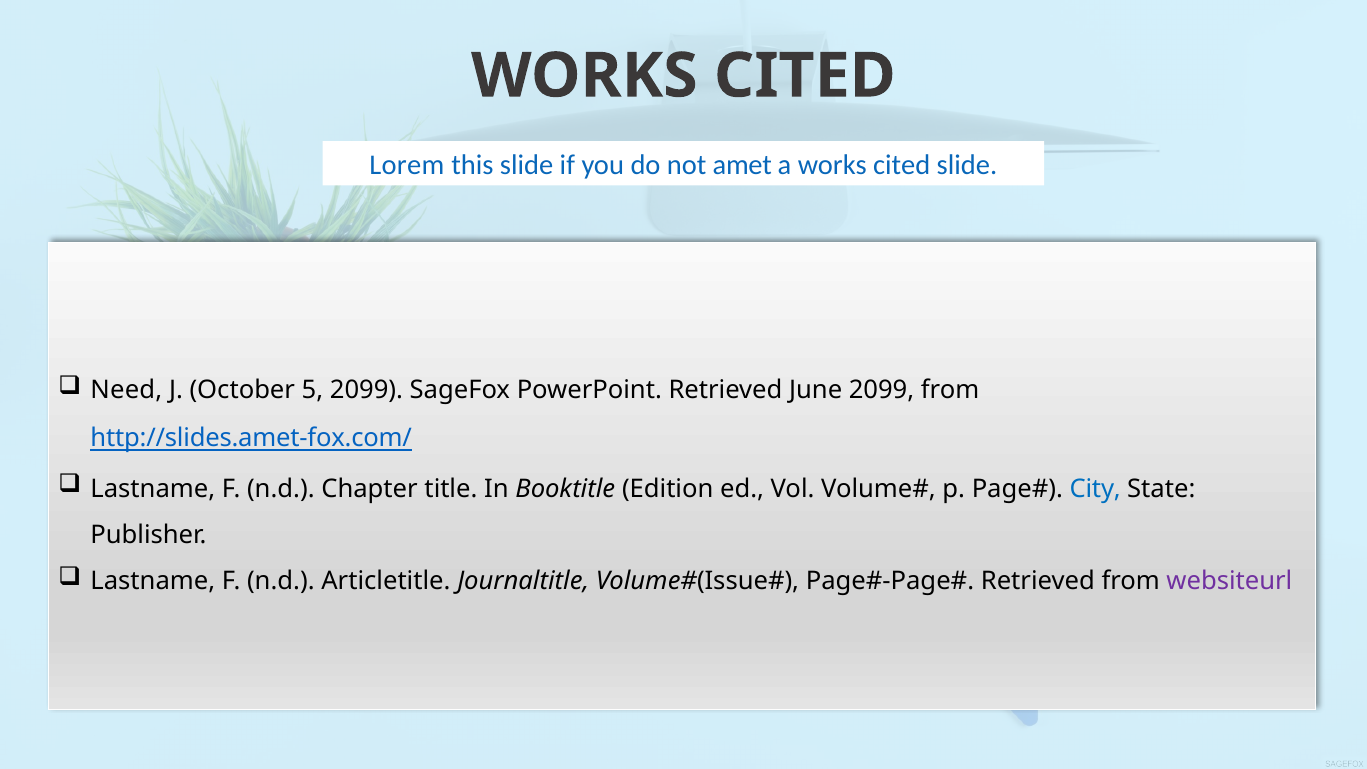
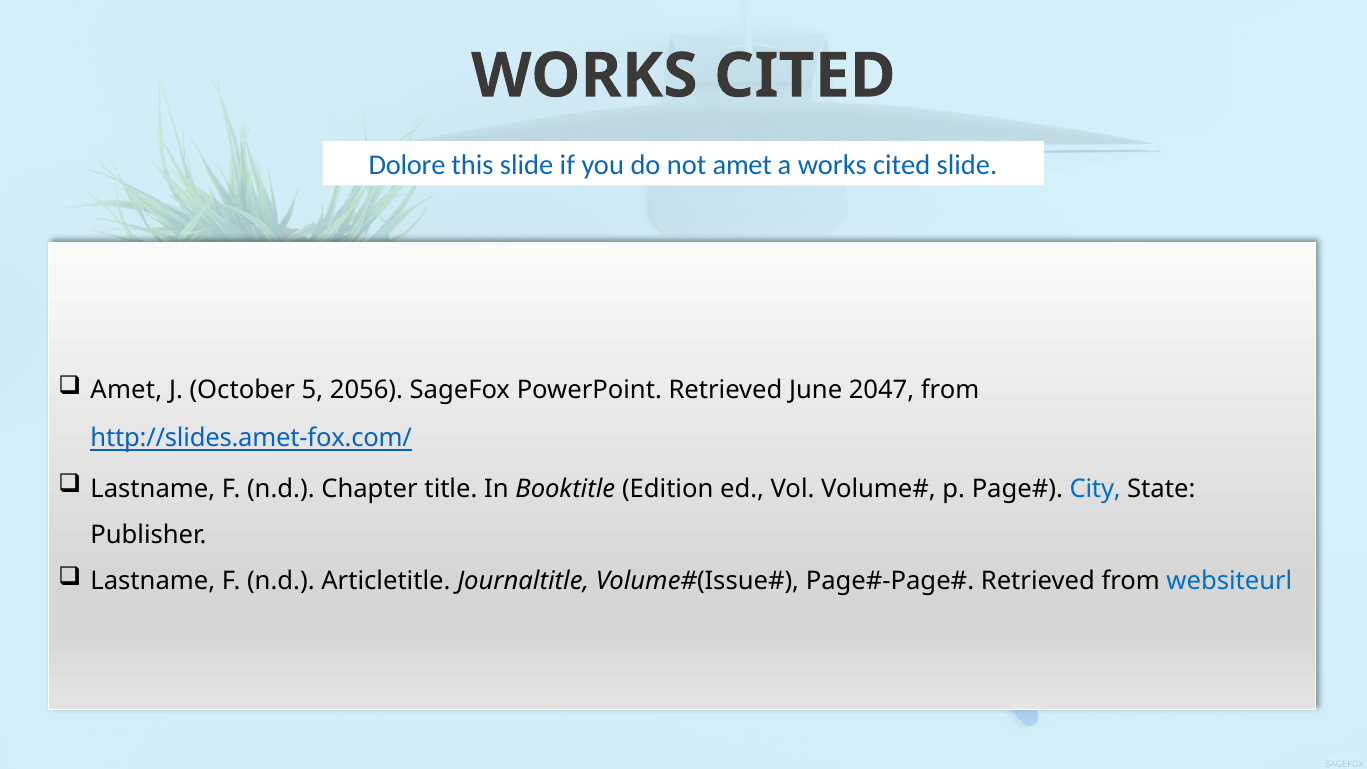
Lorem: Lorem -> Dolore
Need at (126, 390): Need -> Amet
5 2099: 2099 -> 2056
June 2099: 2099 -> 2047
websiteurl colour: purple -> blue
